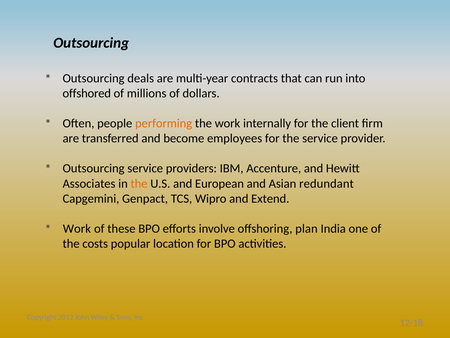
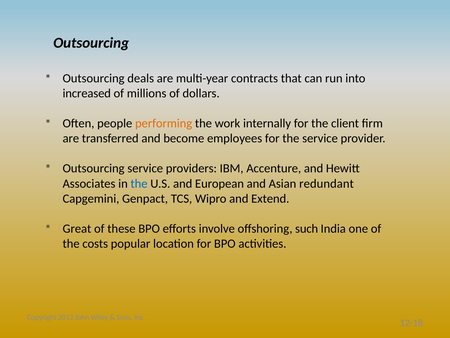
offshored: offshored -> increased
the at (139, 183) colour: orange -> blue
Work at (77, 228): Work -> Great
plan: plan -> such
